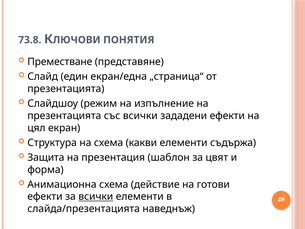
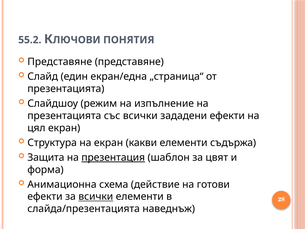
73.8: 73.8 -> 55.2
Преместване at (60, 62): Преместване -> Представяне
на схема: схема -> екран
презентация underline: none -> present
